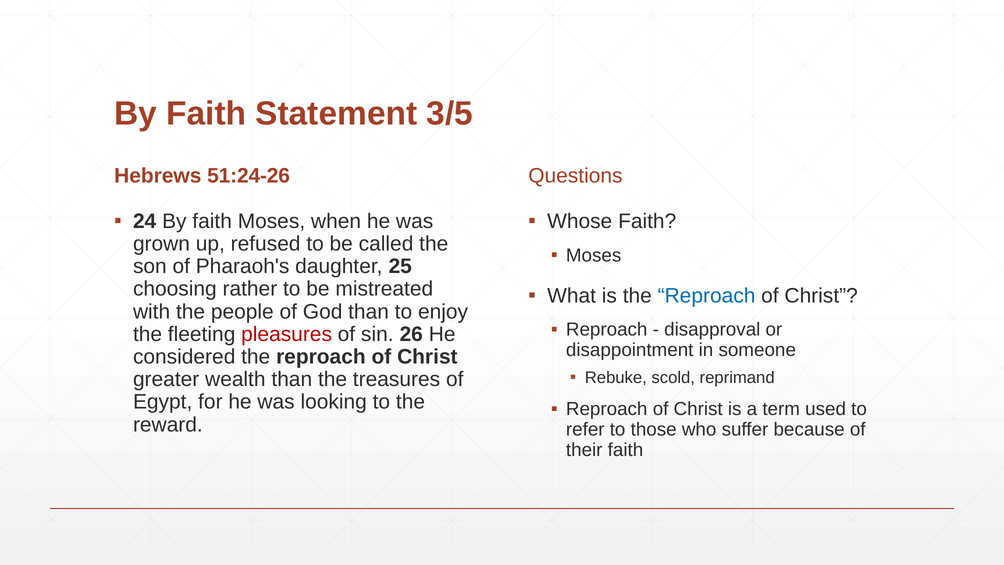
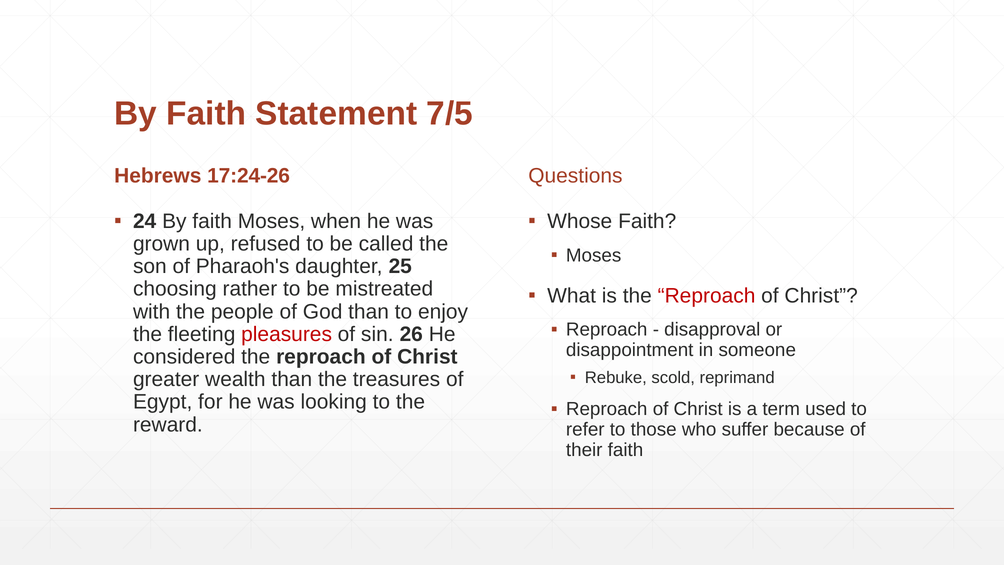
3/5: 3/5 -> 7/5
51:24-26: 51:24-26 -> 17:24-26
Reproach at (707, 295) colour: blue -> red
